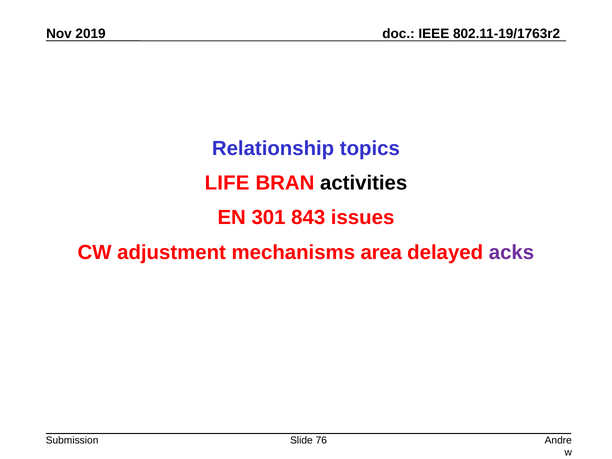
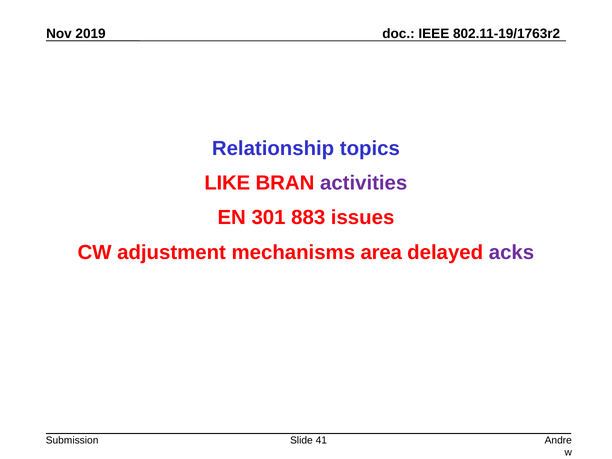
LIFE: LIFE -> LIKE
activities colour: black -> purple
843: 843 -> 883
76: 76 -> 41
